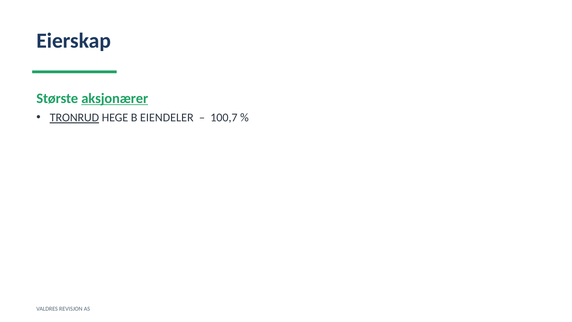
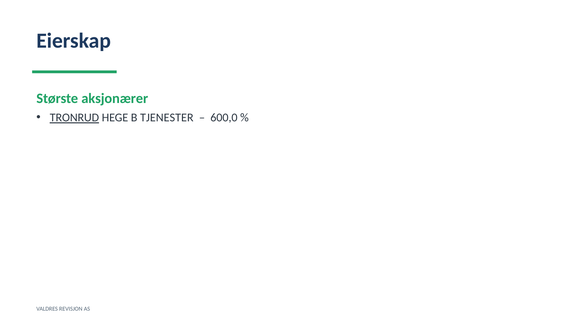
aksjonærer underline: present -> none
EIENDELER: EIENDELER -> TJENESTER
100,7: 100,7 -> 600,0
